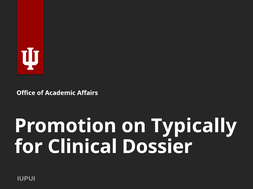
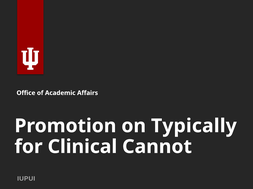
Dossier: Dossier -> Cannot
